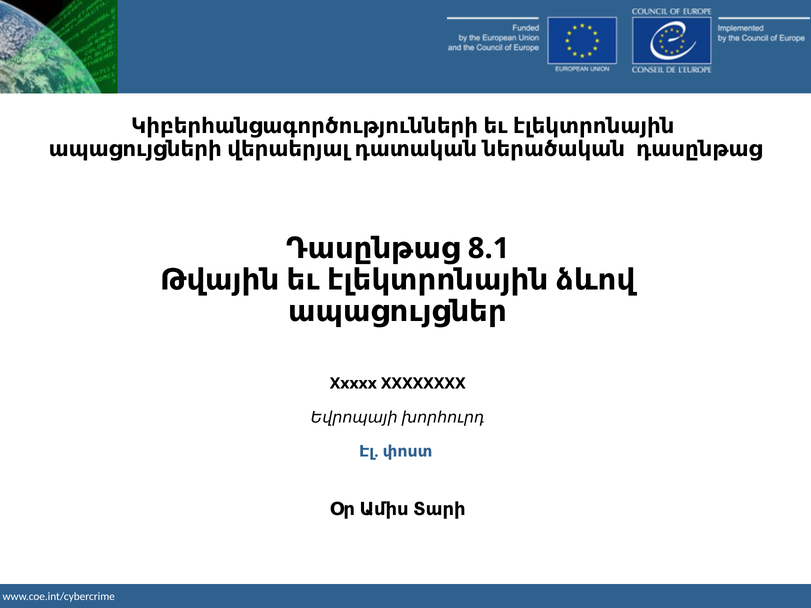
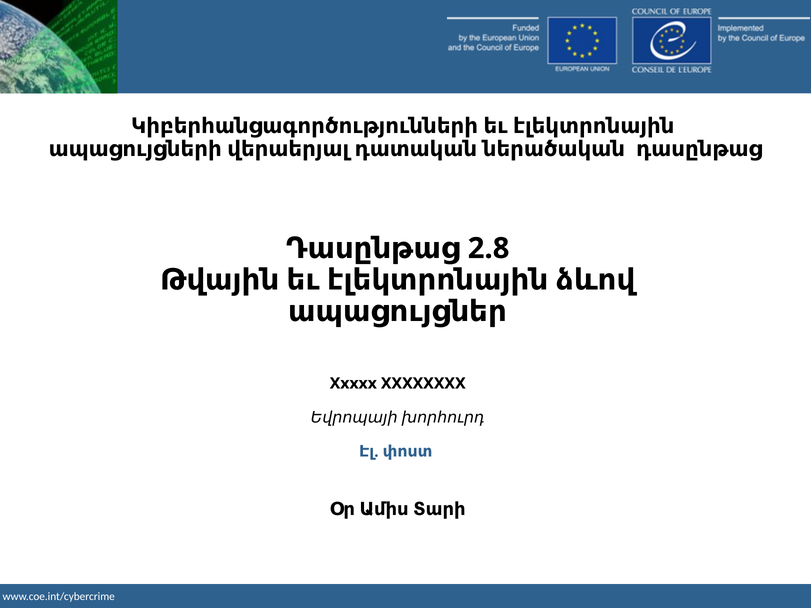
8.1: 8.1 -> 2.8
